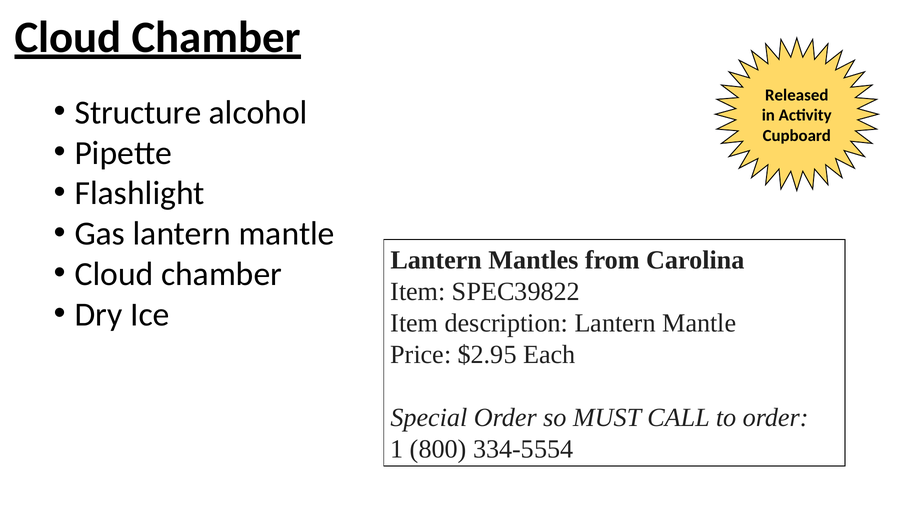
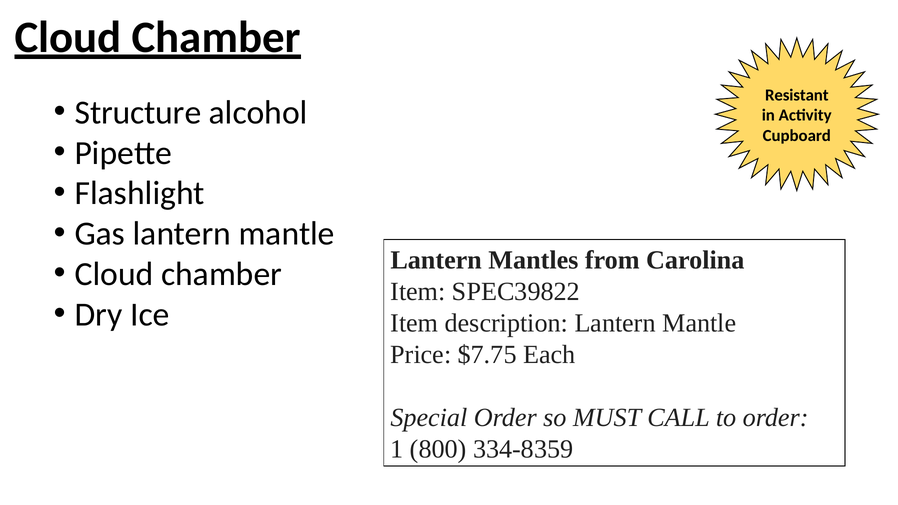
Released: Released -> Resistant
$2.95: $2.95 -> $7.75
334-5554: 334-5554 -> 334-8359
